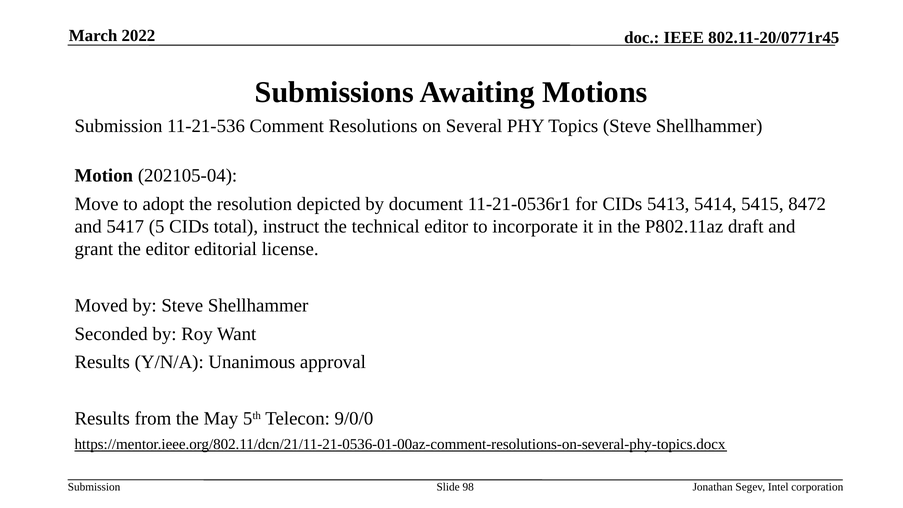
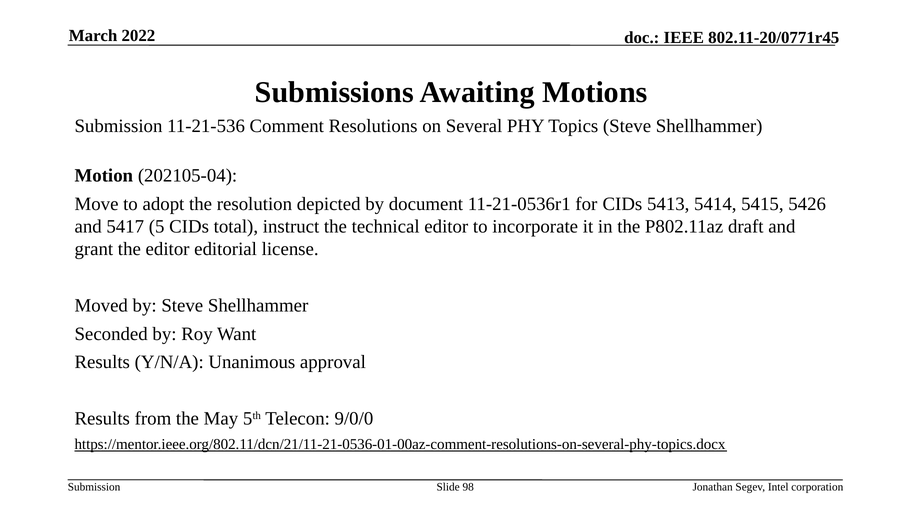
8472: 8472 -> 5426
